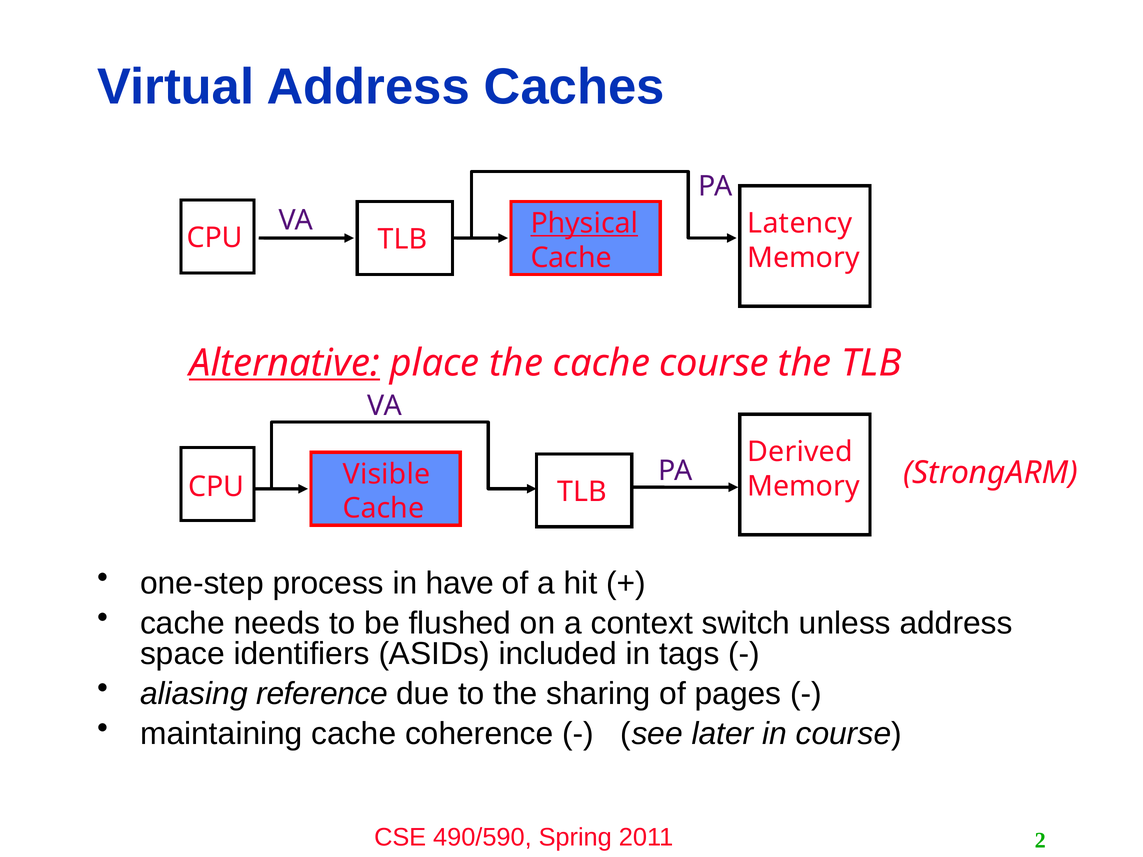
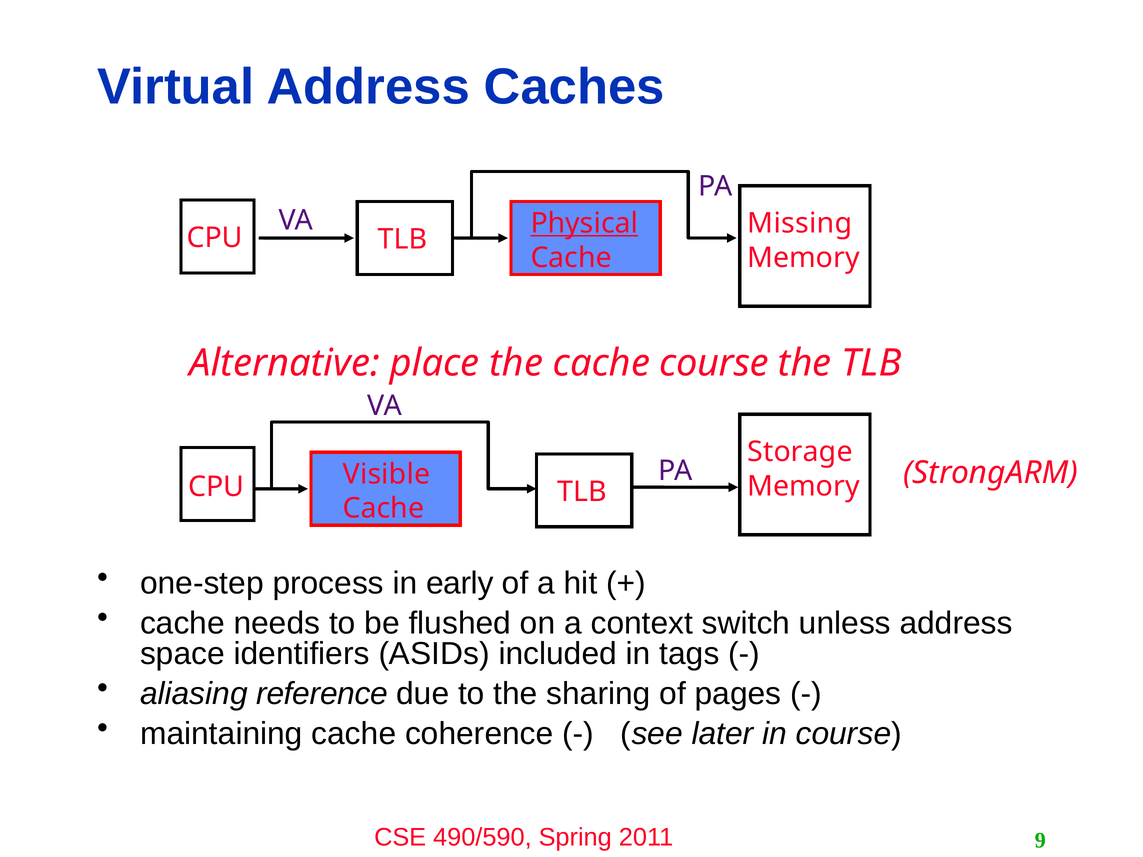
Latency: Latency -> Missing
Alternative underline: present -> none
Derived: Derived -> Storage
have: have -> early
2: 2 -> 9
